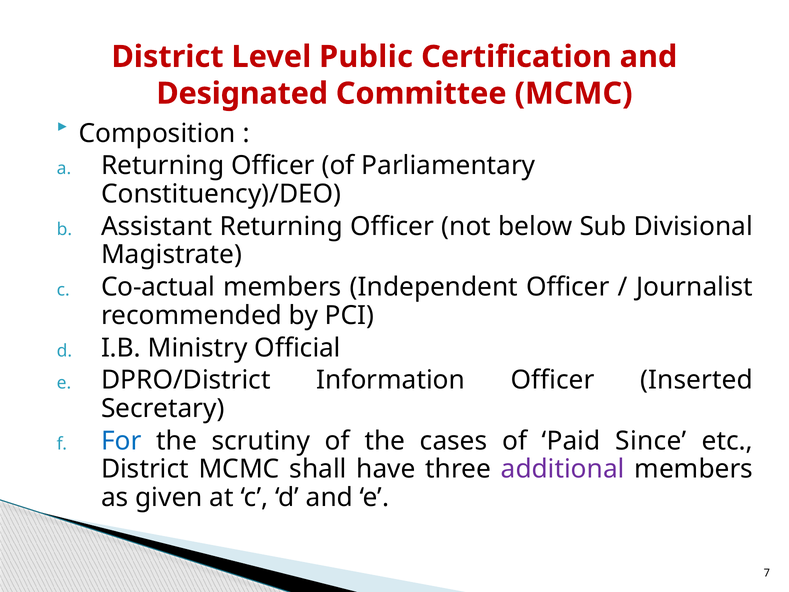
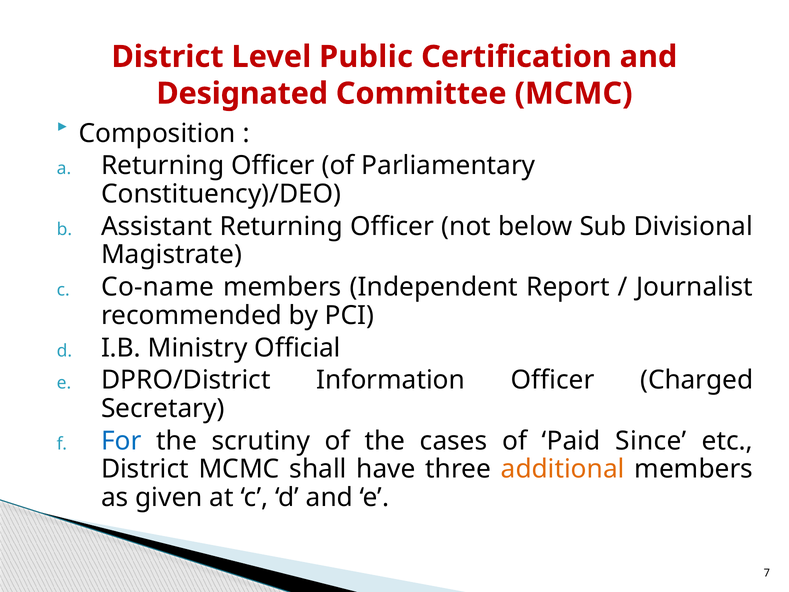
Co-actual: Co-actual -> Co-name
Independent Officer: Officer -> Report
Inserted: Inserted -> Charged
additional colour: purple -> orange
